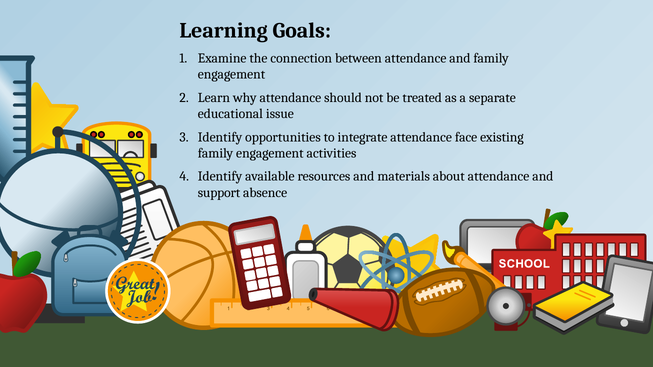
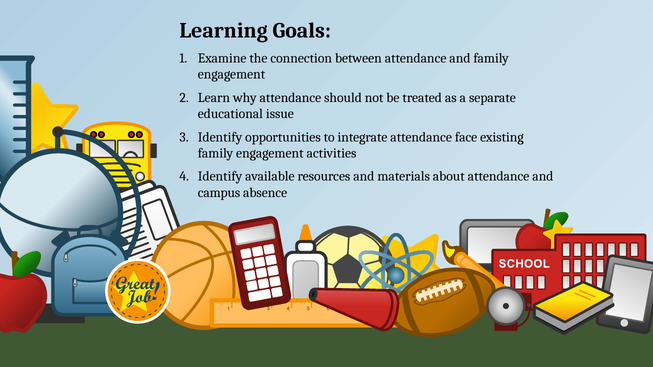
support: support -> campus
